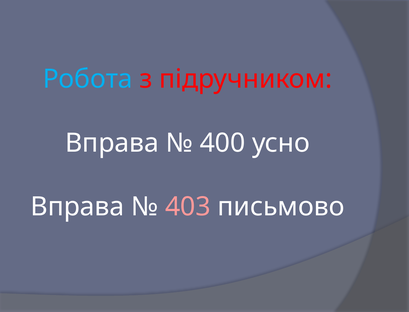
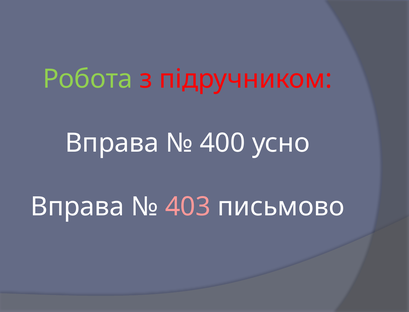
Робота colour: light blue -> light green
